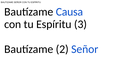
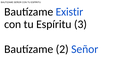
Causa: Causa -> Existir
